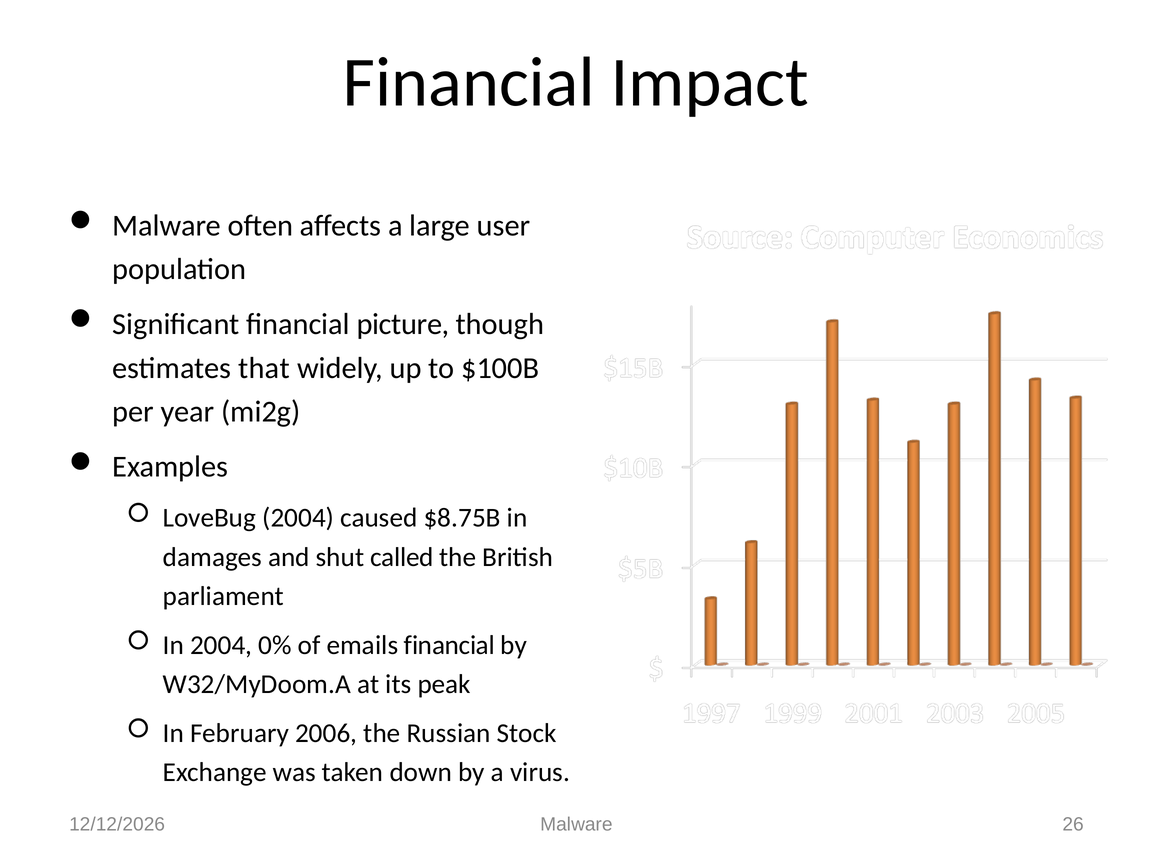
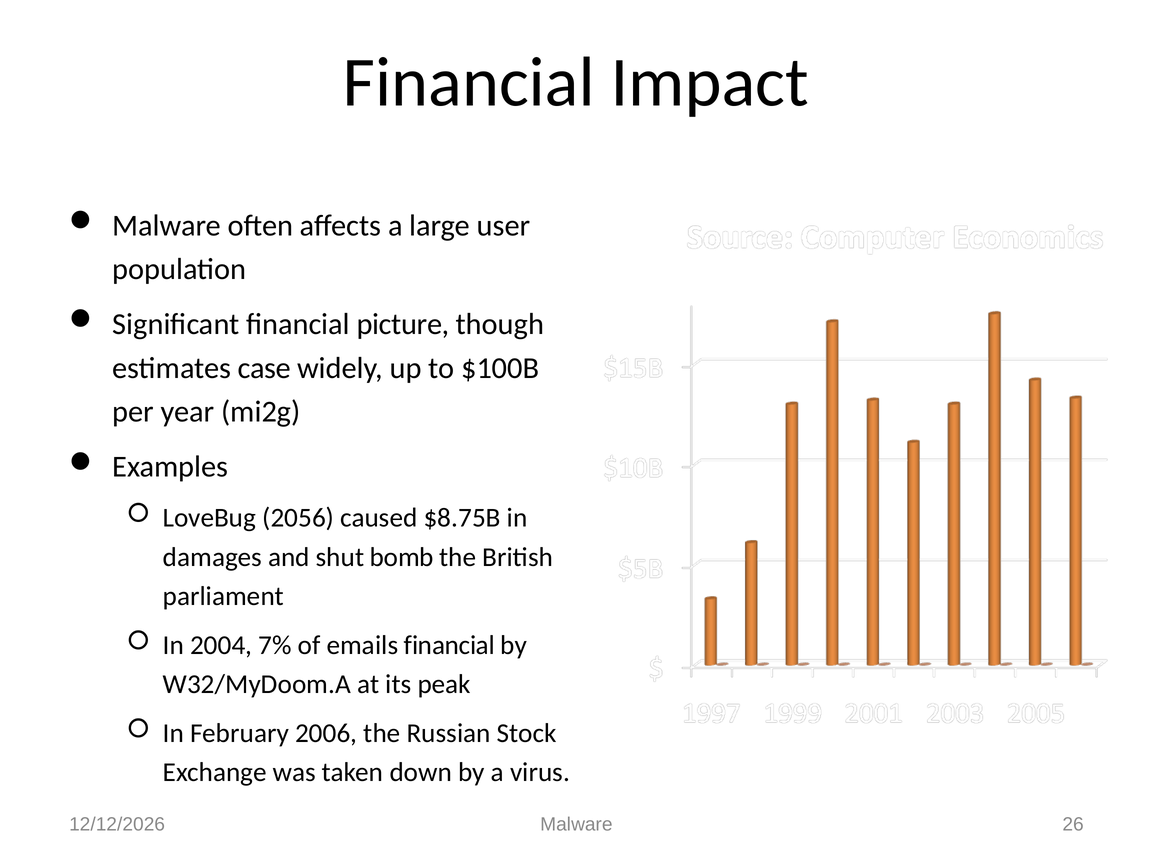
that: that -> case
LoveBug 2004: 2004 -> 2056
called: called -> bomb
0%: 0% -> 7%
